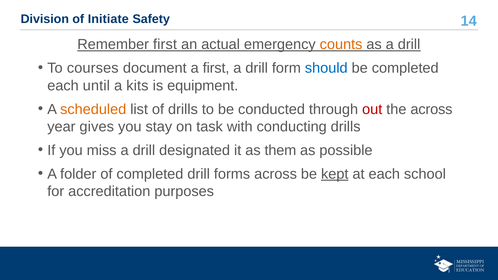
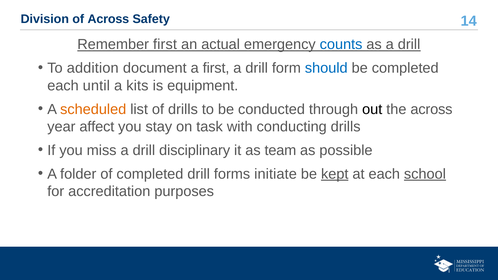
of Initiate: Initiate -> Across
counts colour: orange -> blue
courses: courses -> addition
out colour: red -> black
gives: gives -> affect
designated: designated -> disciplinary
them: them -> team
forms across: across -> initiate
school underline: none -> present
